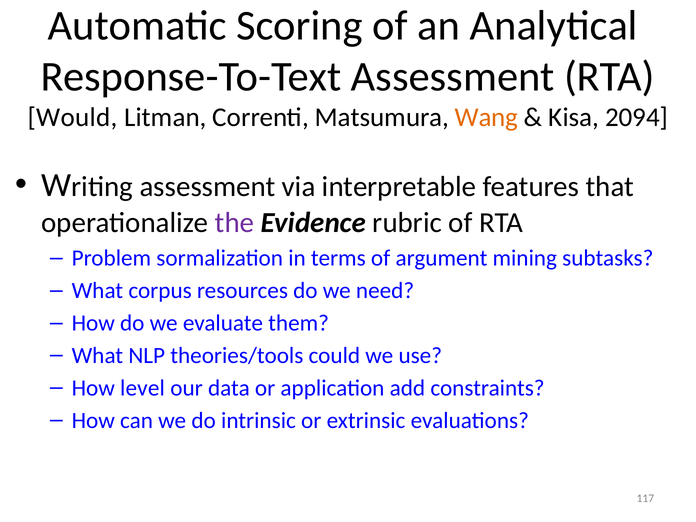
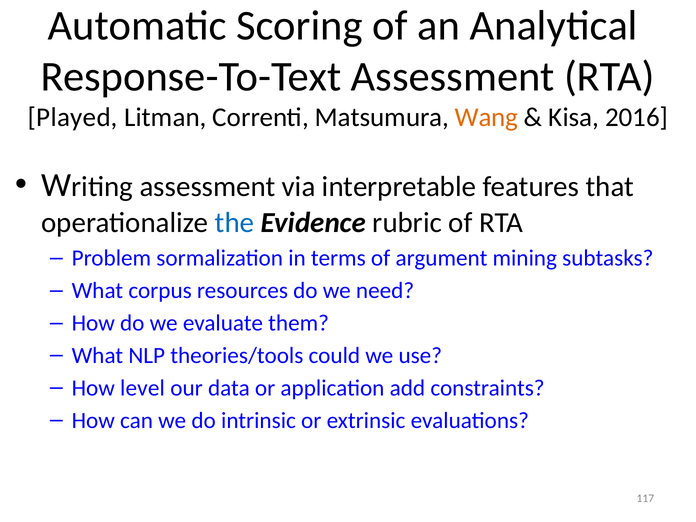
Would: Would -> Played
2094: 2094 -> 2016
the colour: purple -> blue
